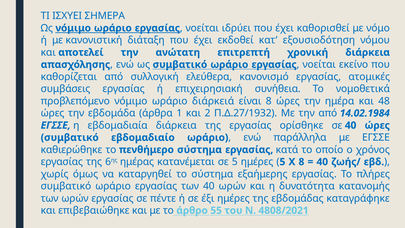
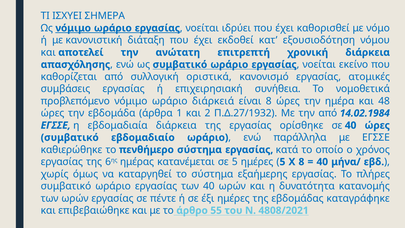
ελεύθερα: ελεύθερα -> οριστικά
ζωής/: ζωής/ -> μήνα/
